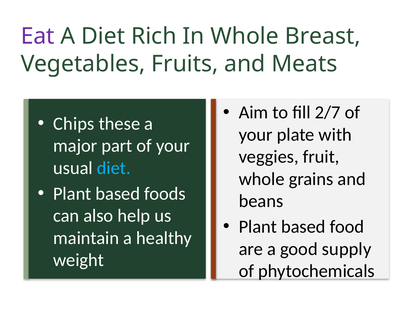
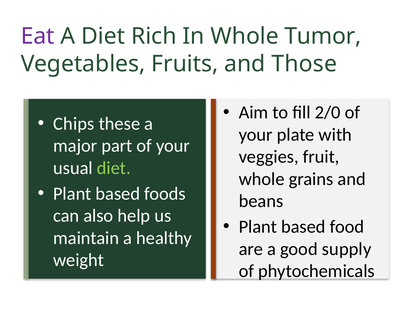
Breast: Breast -> Tumor
Meats: Meats -> Those
2/7: 2/7 -> 2/0
diet at (114, 168) colour: light blue -> light green
